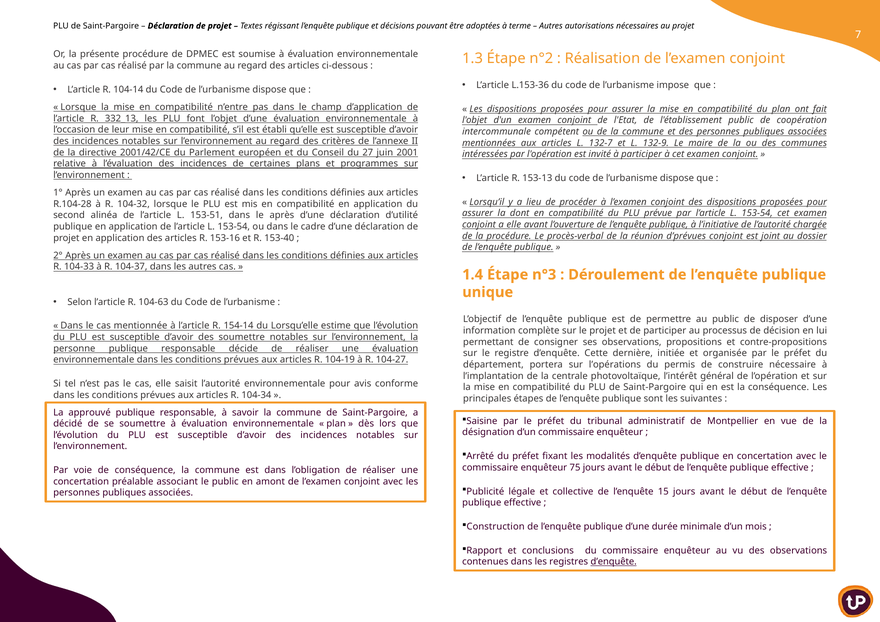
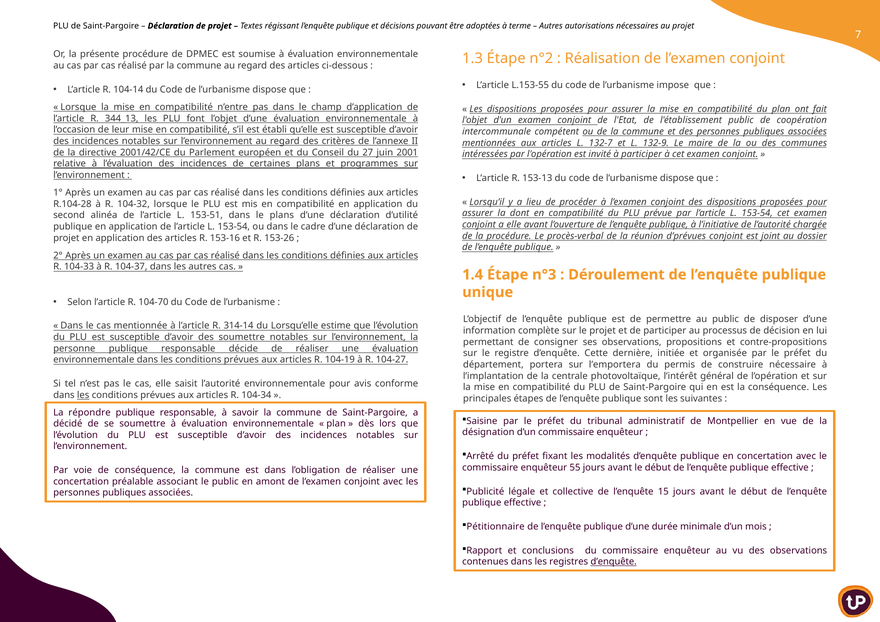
L.153-36: L.153-36 -> L.153-55
332_13: 332_13 -> 344_13
le après: après -> plans
153-40: 153-40 -> 153-26
104-63: 104-63 -> 104-70
154-14: 154-14 -> 314-14
l’opérations: l’opérations -> l’emportera
les at (83, 395) underline: none -> present
approuvé: approuvé -> répondre
75: 75 -> 55
Construction: Construction -> Pétitionnaire
